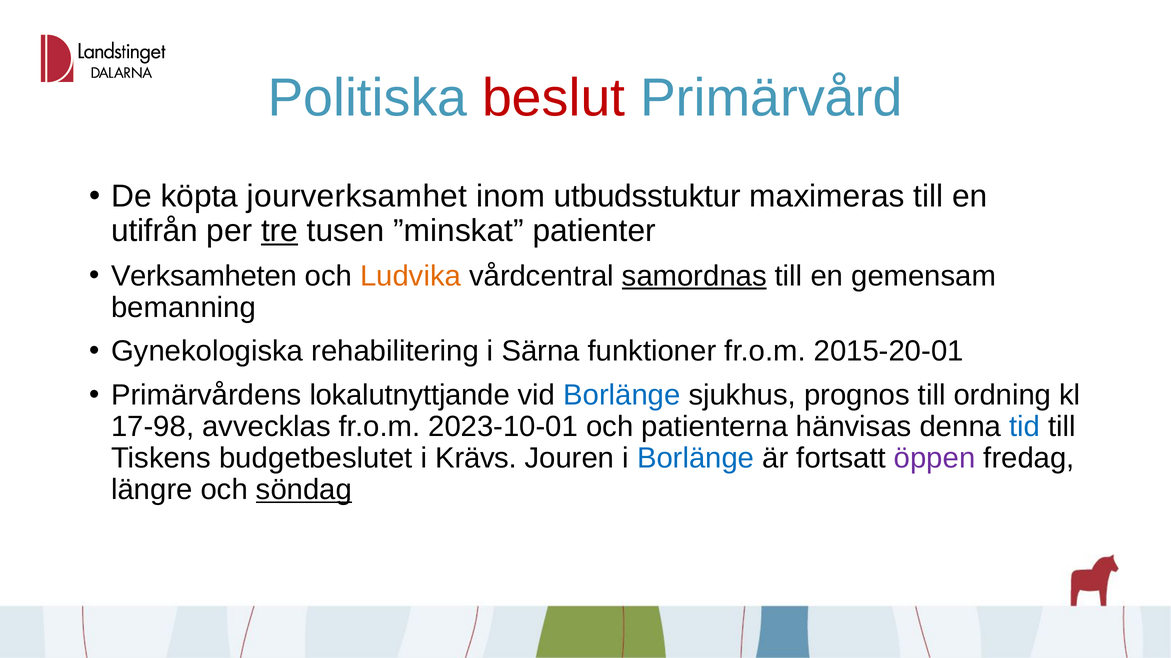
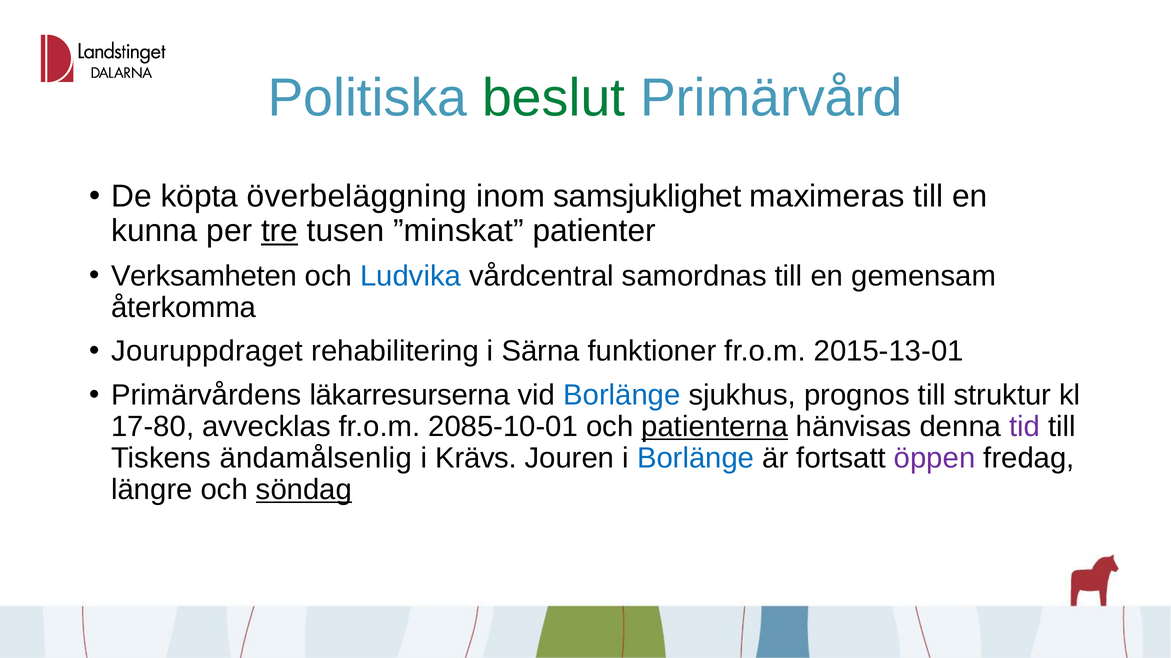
beslut colour: red -> green
jourverksamhet: jourverksamhet -> överbeläggning
utbudsstuktur: utbudsstuktur -> samsjuklighet
utifrån: utifrån -> kunna
Ludvika colour: orange -> blue
samordnas underline: present -> none
bemanning: bemanning -> återkomma
Gynekologiska: Gynekologiska -> Jouruppdraget
2015-20-01: 2015-20-01 -> 2015-13-01
lokalutnyttjande: lokalutnyttjande -> läkarresurserna
ordning: ordning -> struktur
17-98: 17-98 -> 17-80
2023-10-01: 2023-10-01 -> 2085-10-01
patienterna underline: none -> present
tid colour: blue -> purple
budgetbeslutet: budgetbeslutet -> ändamålsenlig
